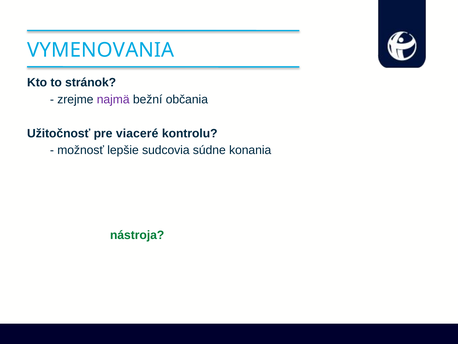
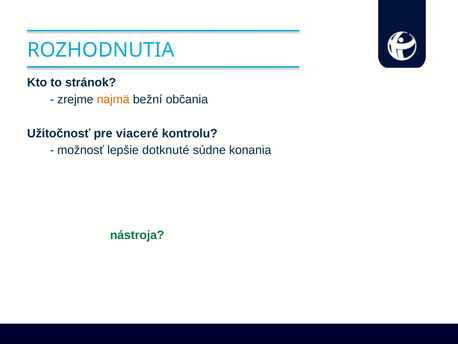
VYMENOVANIA: VYMENOVANIA -> ROZHODNUTIA
najmä colour: purple -> orange
sudcovia: sudcovia -> dotknuté
